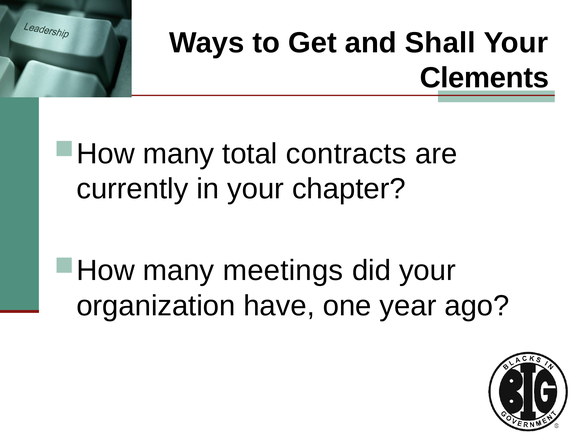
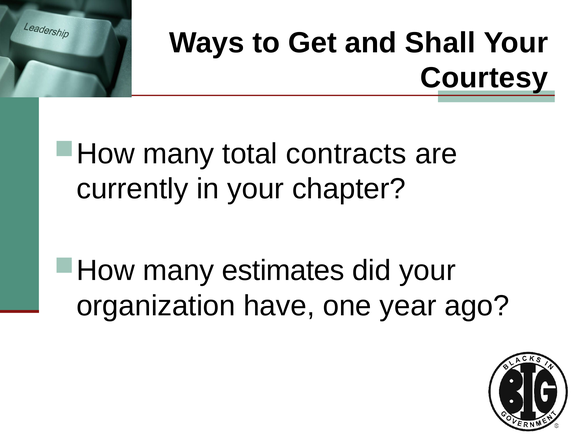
Clements: Clements -> Courtesy
meetings: meetings -> estimates
